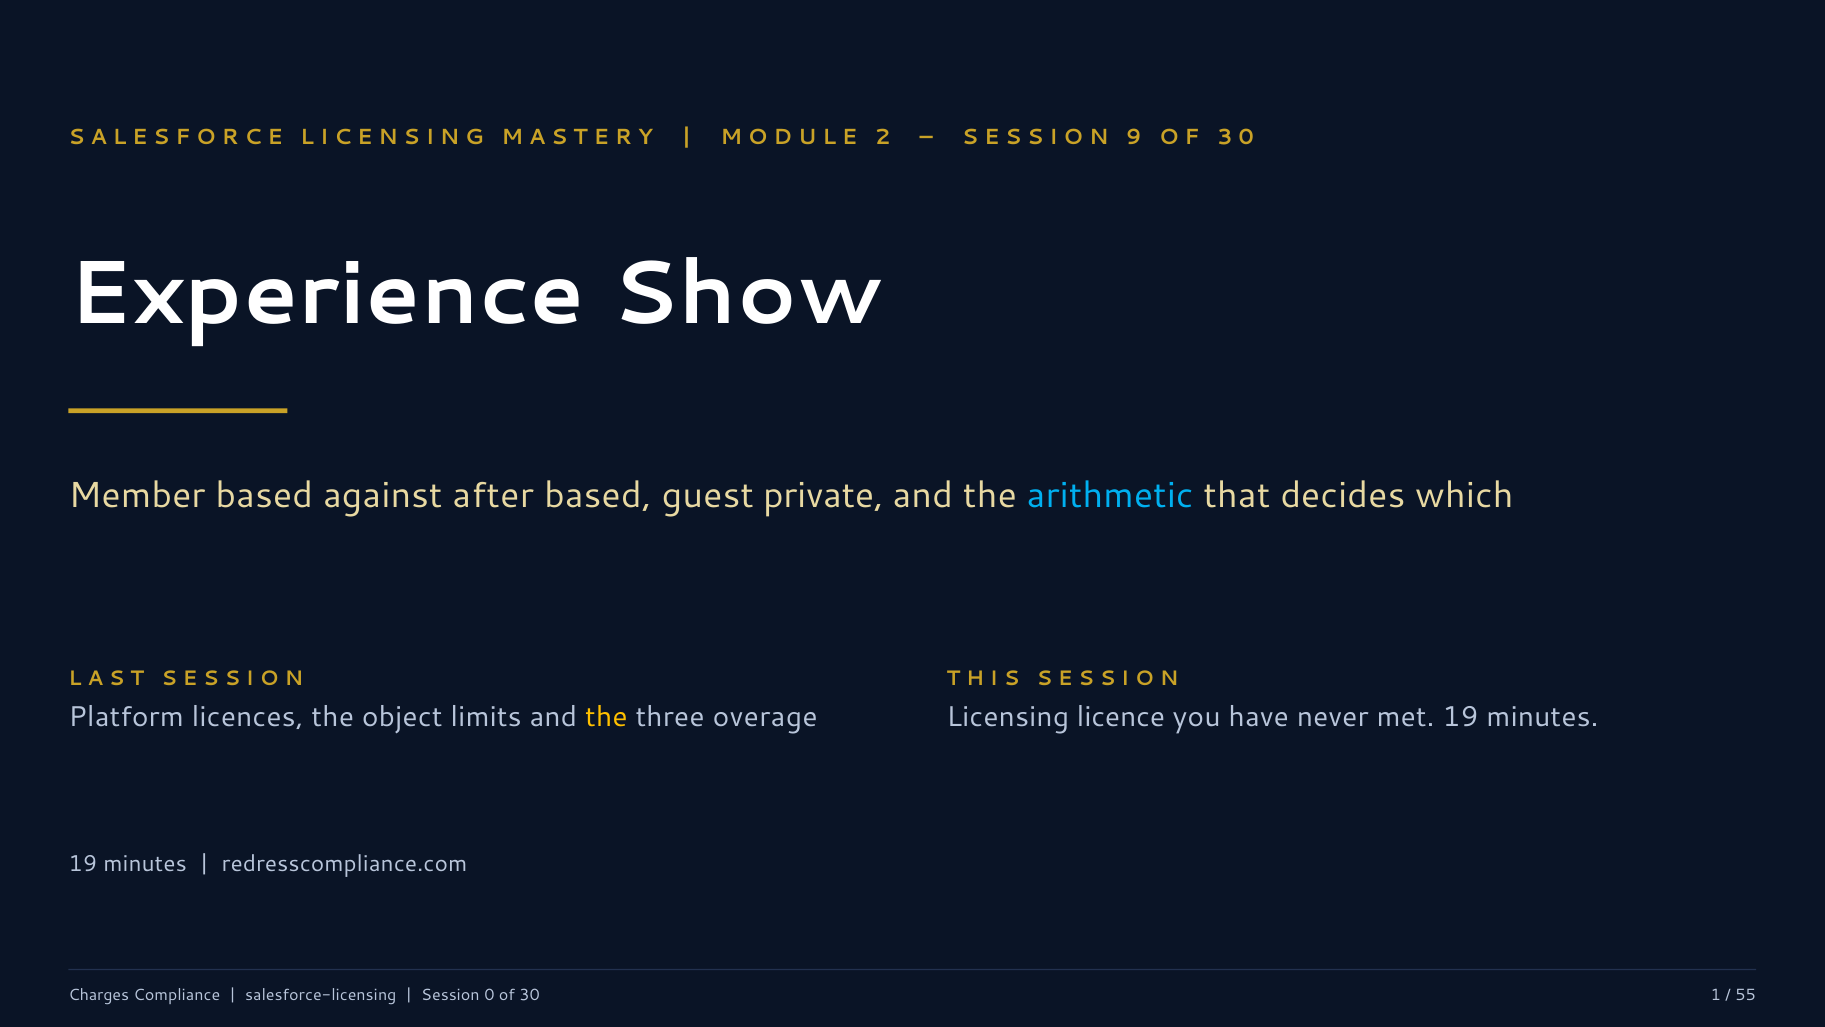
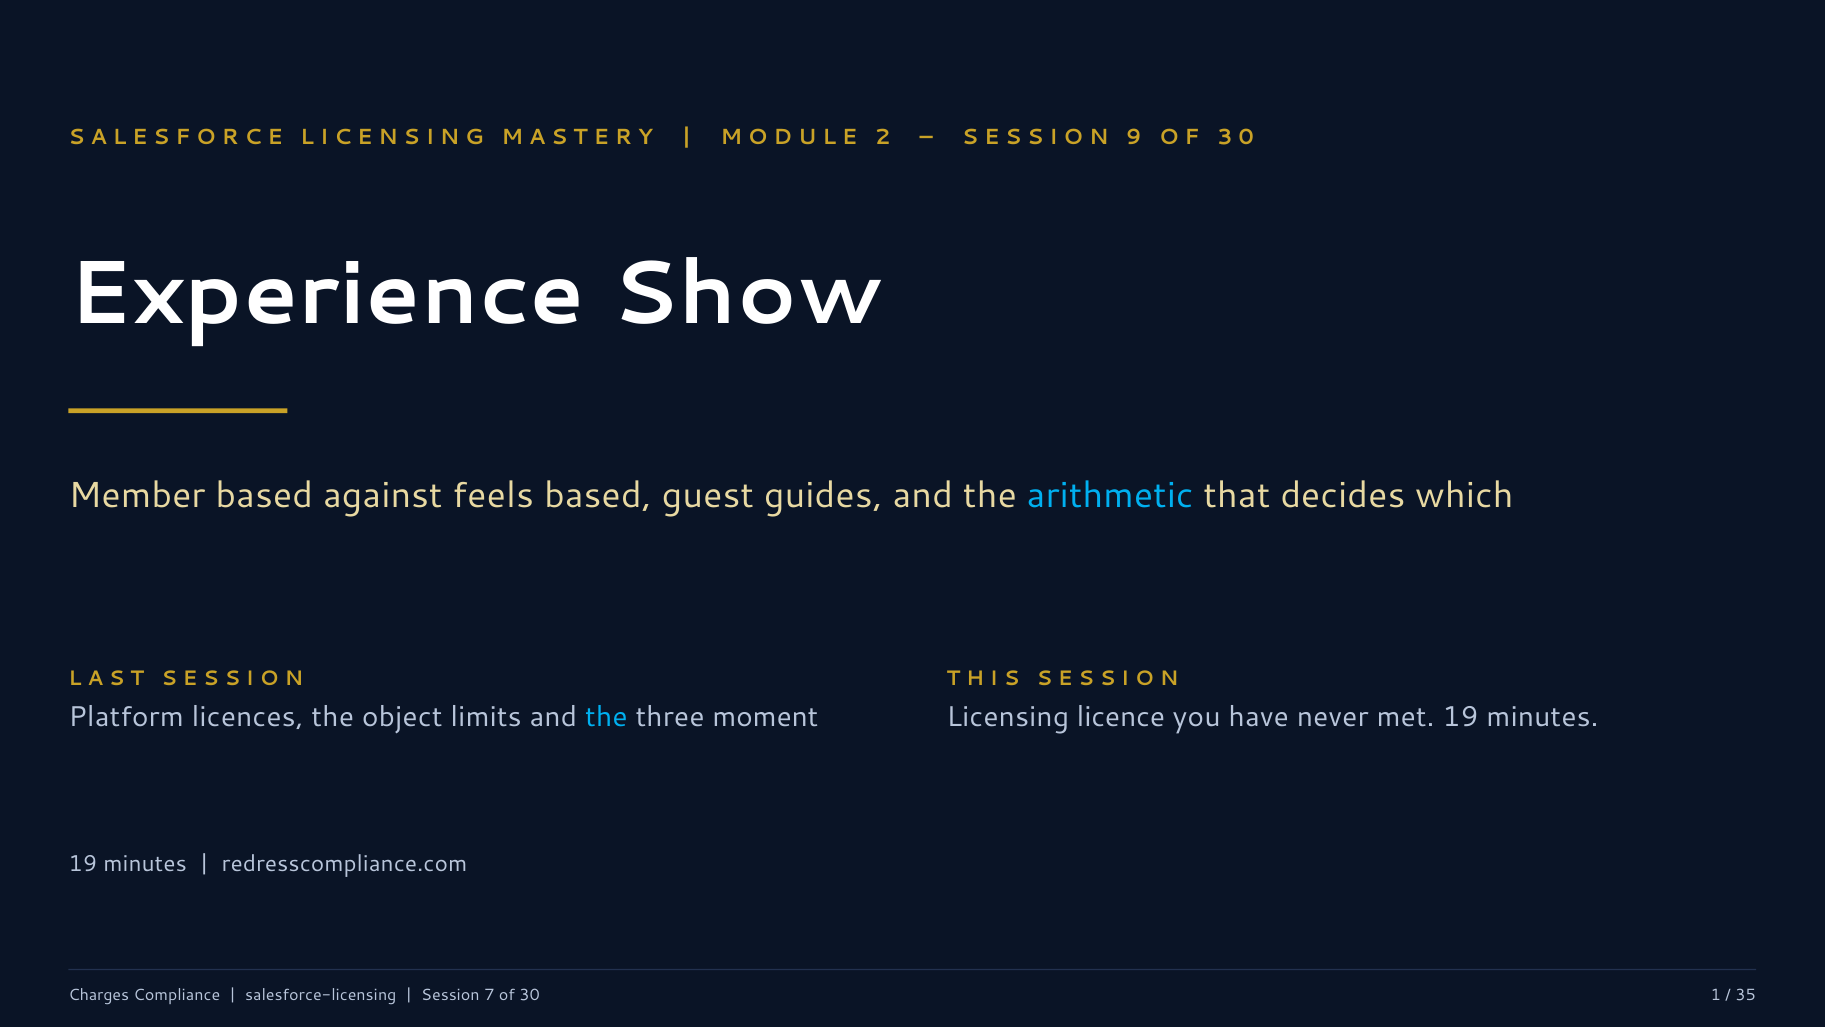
after: after -> feels
private: private -> guides
the at (606, 716) colour: yellow -> light blue
overage: overage -> moment
Session 0: 0 -> 7
55: 55 -> 35
